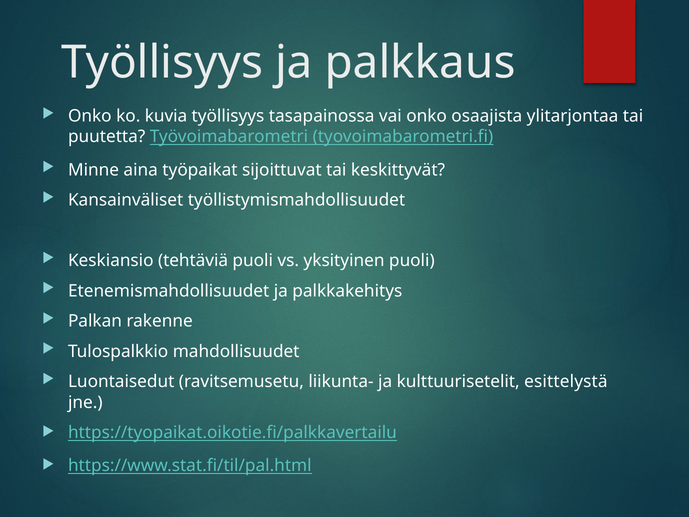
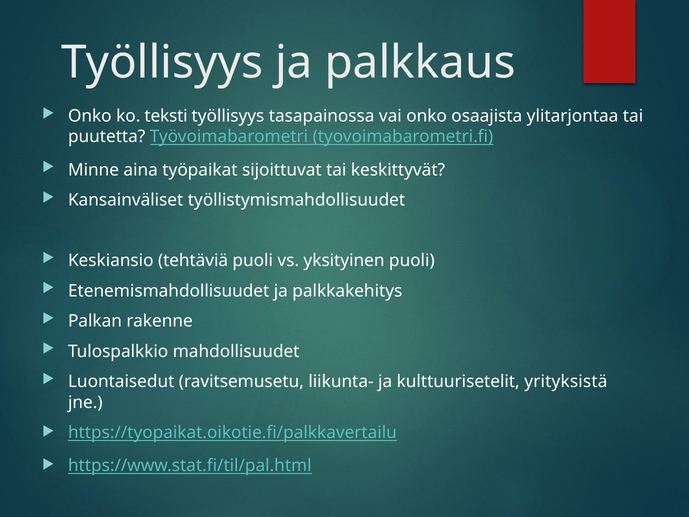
kuvia: kuvia -> teksti
esittelystä: esittelystä -> yrityksistä
